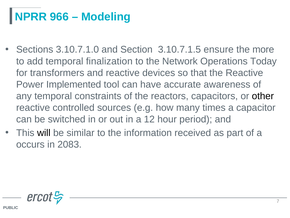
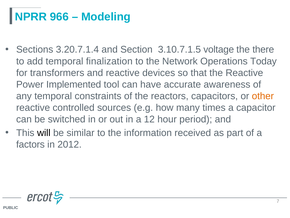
3.10.7.1.0: 3.10.7.1.0 -> 3.20.7.1.4
ensure: ensure -> voltage
more: more -> there
other colour: black -> orange
occurs: occurs -> factors
2083: 2083 -> 2012
